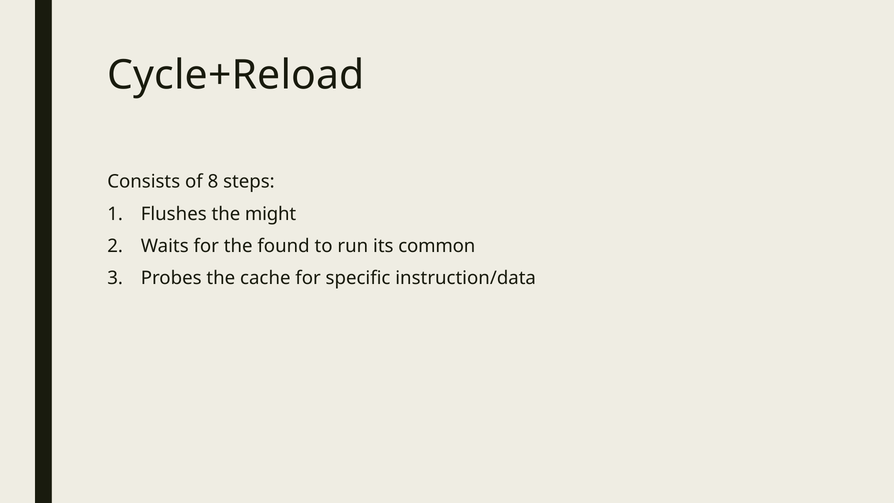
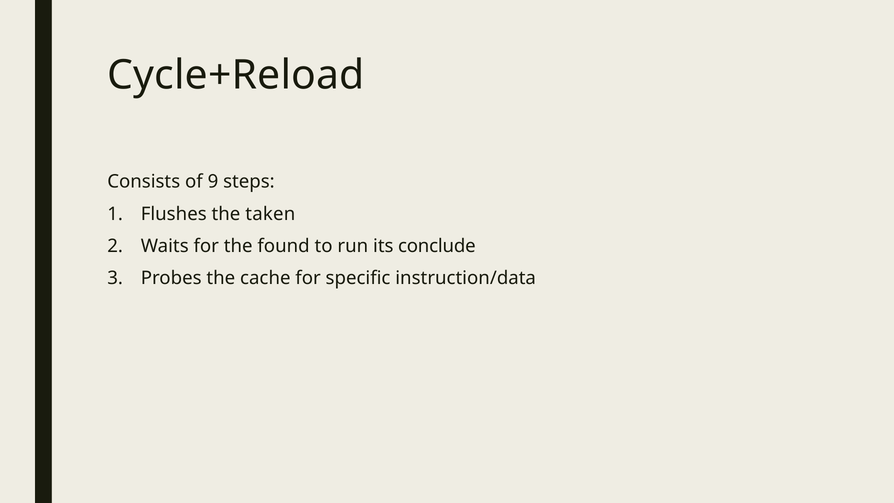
8: 8 -> 9
might: might -> taken
common: common -> conclude
